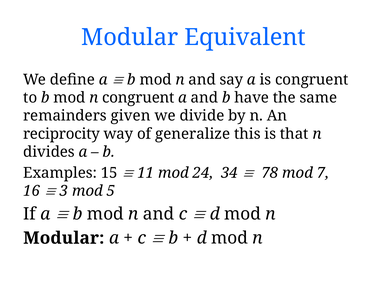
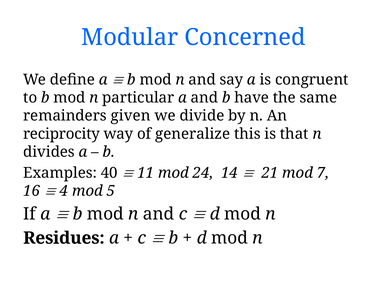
Equivalent: Equivalent -> Concerned
n congruent: congruent -> particular
15: 15 -> 40
34: 34 -> 14
78: 78 -> 21
3: 3 -> 4
Modular at (64, 238): Modular -> Residues
